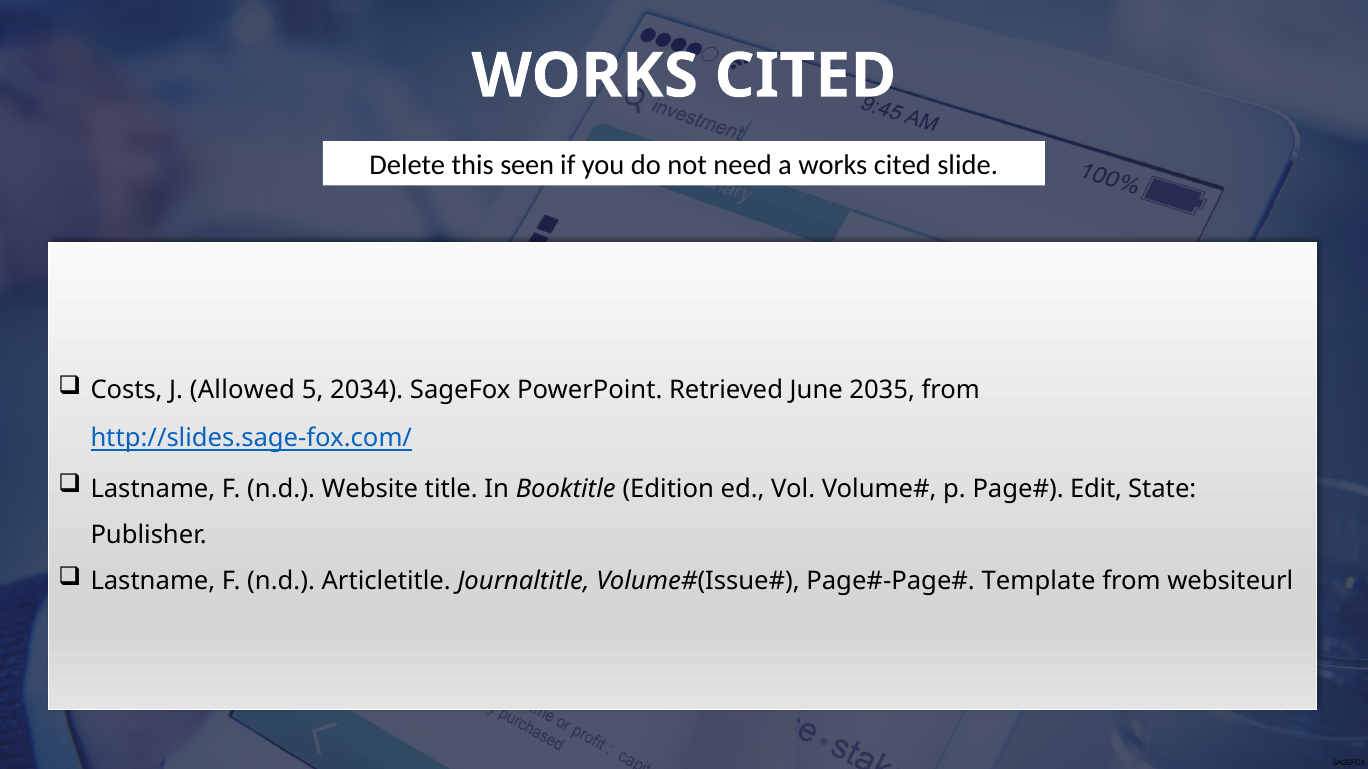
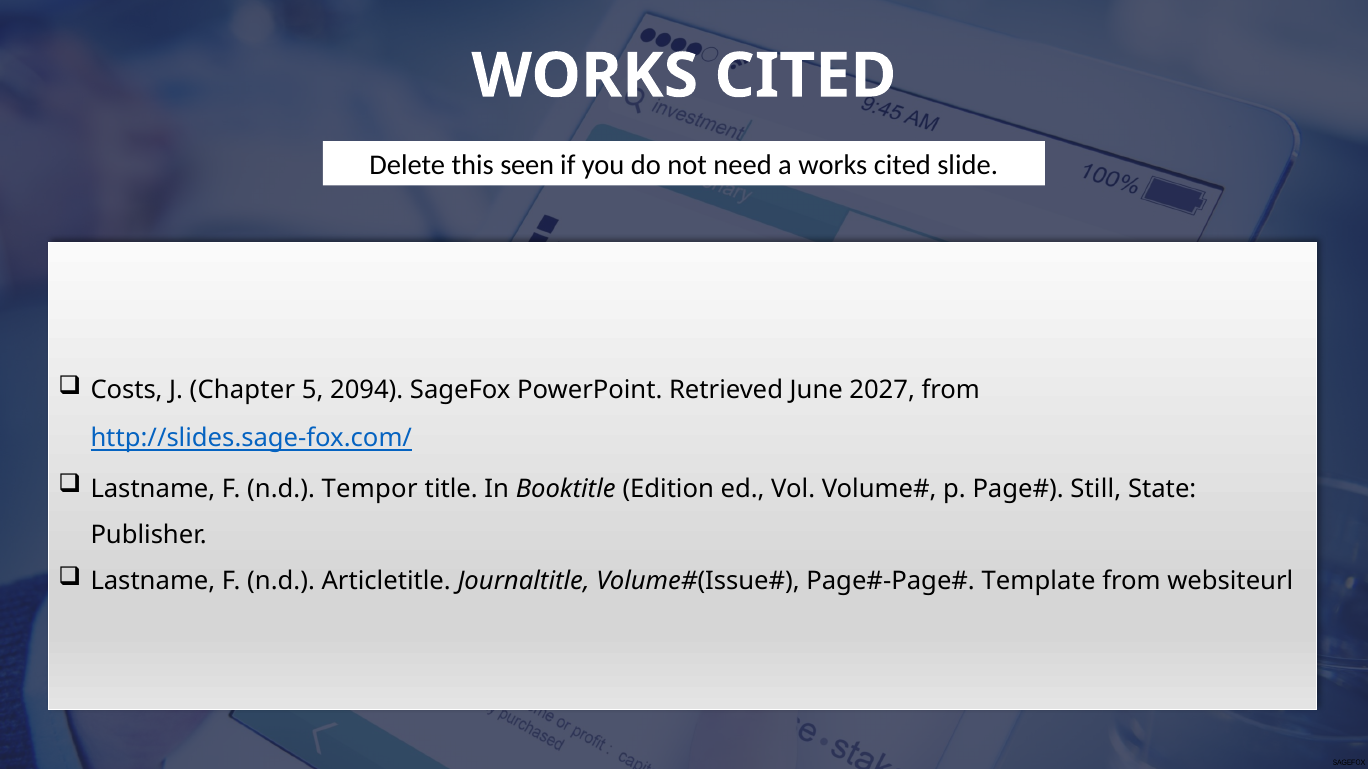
Allowed: Allowed -> Chapter
2034: 2034 -> 2094
2035: 2035 -> 2027
Website: Website -> Tempor
Edit: Edit -> Still
